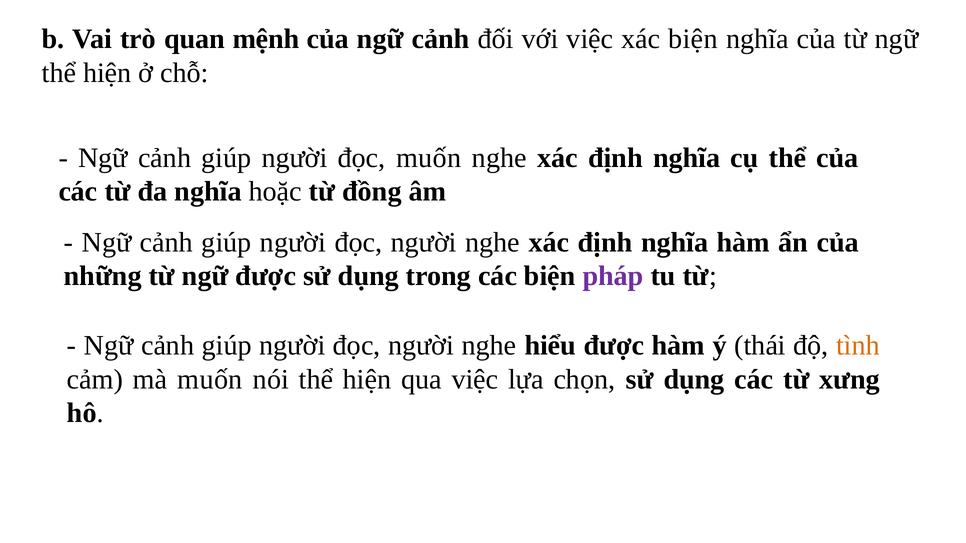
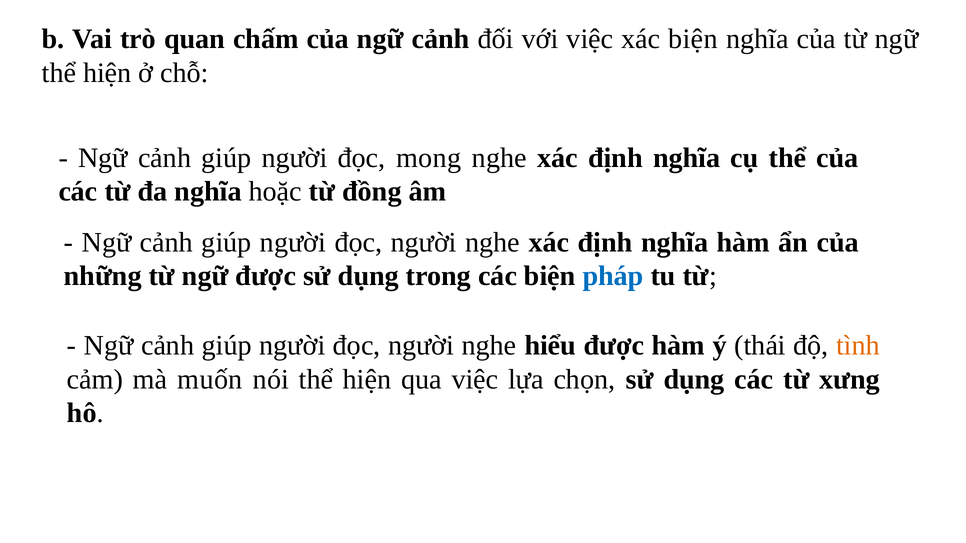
mệnh: mệnh -> chấm
đọc muốn: muốn -> mong
pháp colour: purple -> blue
